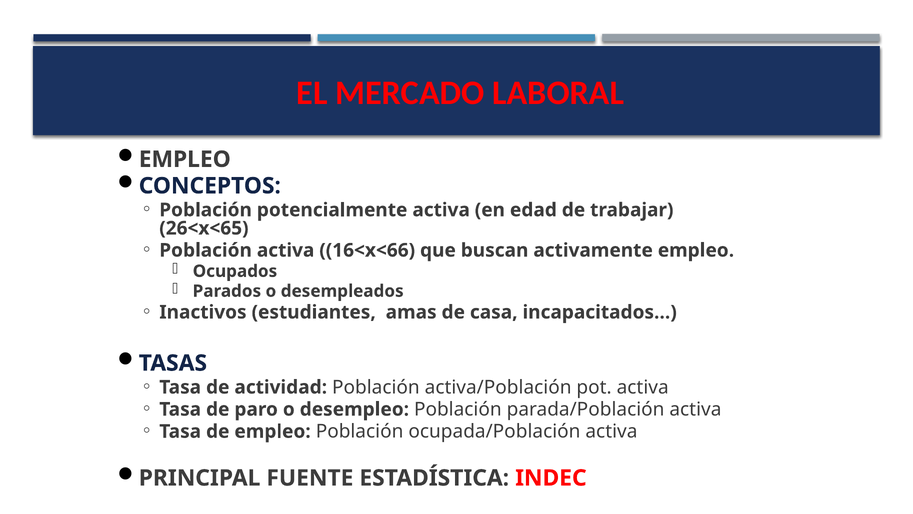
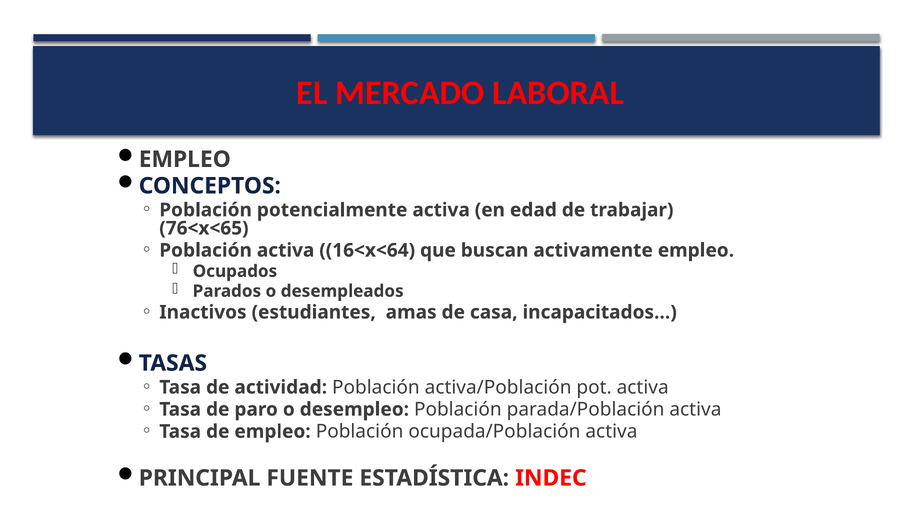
26<x<65: 26<x<65 -> 76<x<65
16<x<66: 16<x<66 -> 16<x<64
